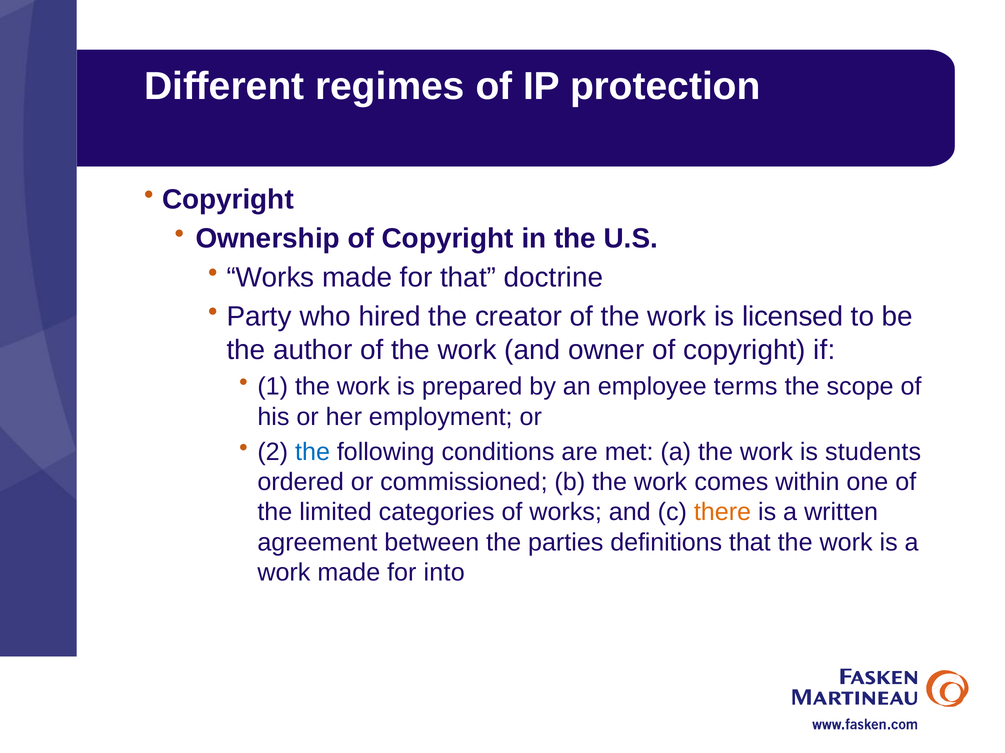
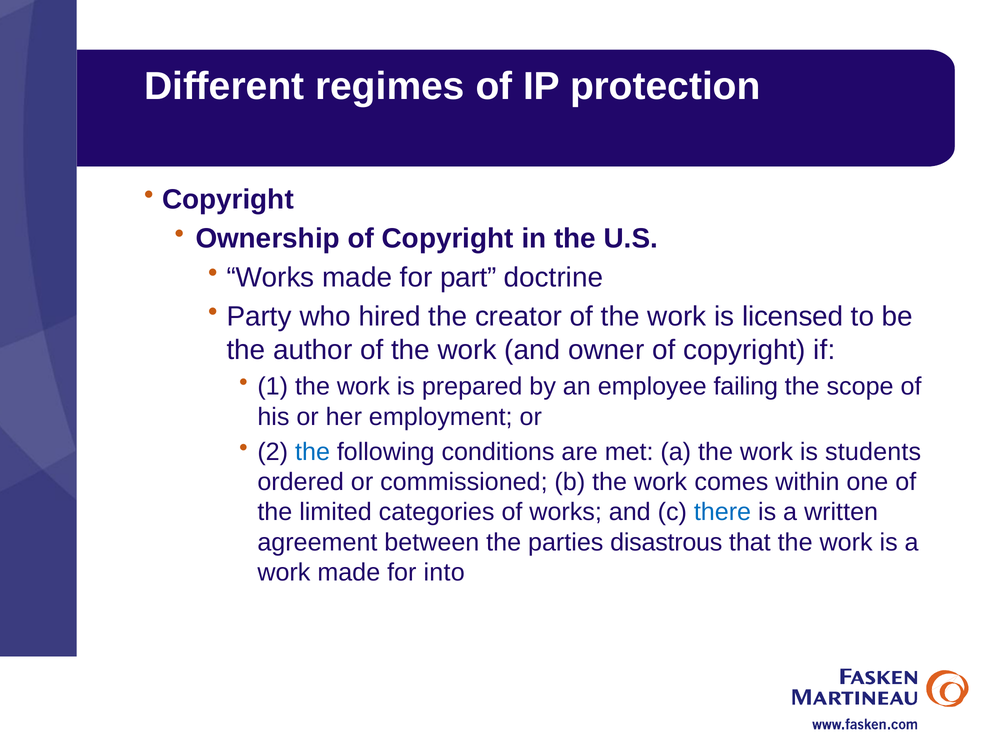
for that: that -> part
terms: terms -> failing
there colour: orange -> blue
definitions: definitions -> disastrous
